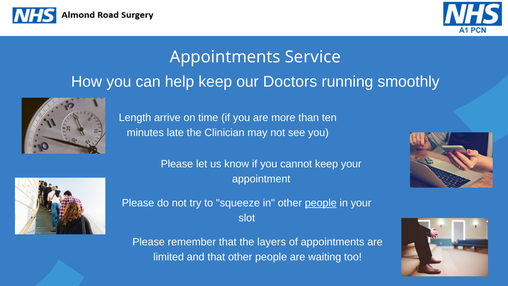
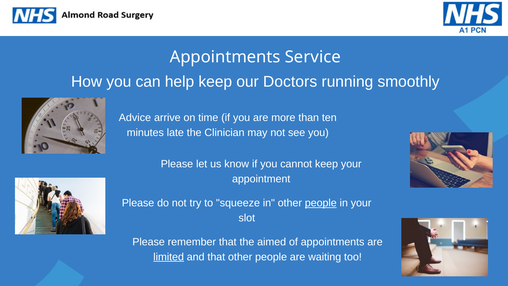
Length: Length -> Advice
layers: layers -> aimed
limited underline: none -> present
